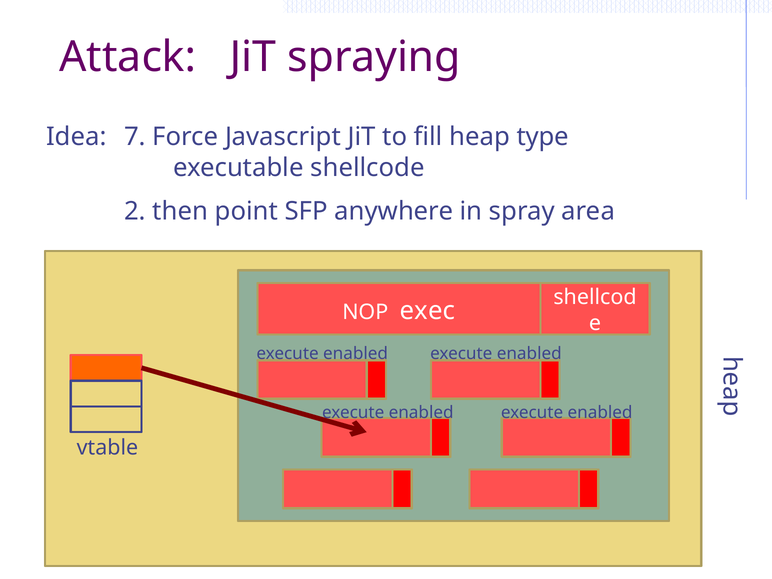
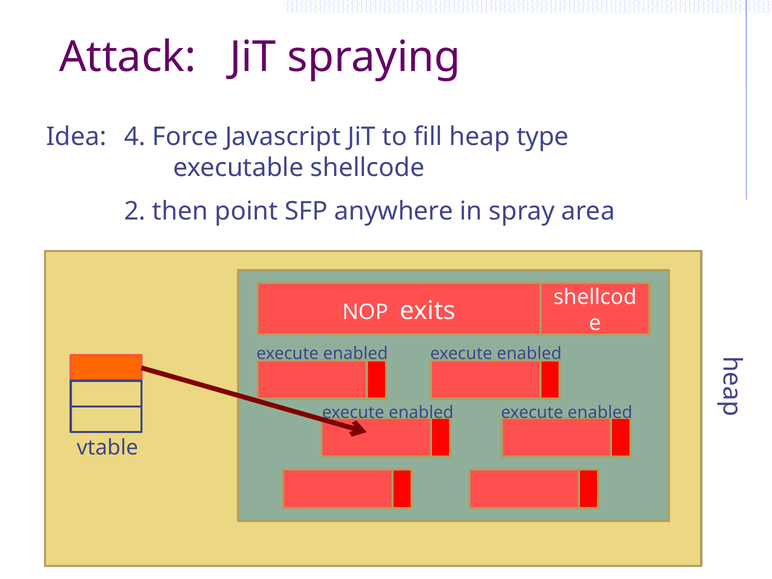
7: 7 -> 4
exec: exec -> exits
